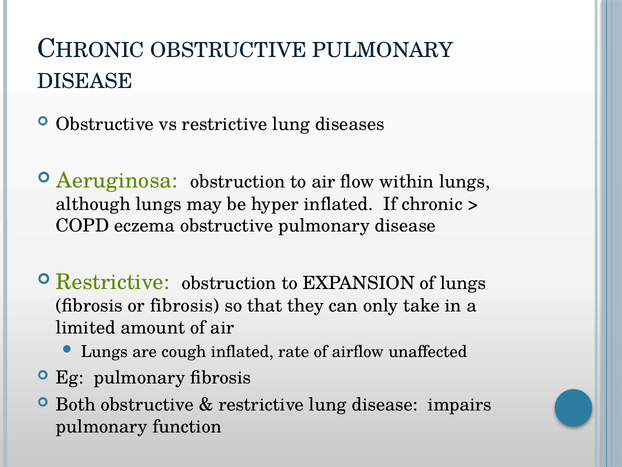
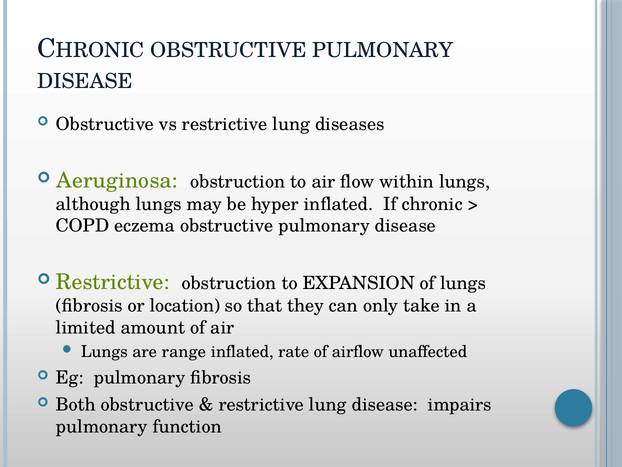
or fibrosis: fibrosis -> location
cough: cough -> range
